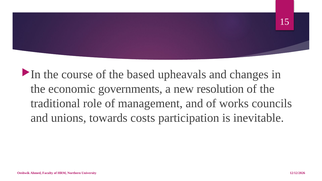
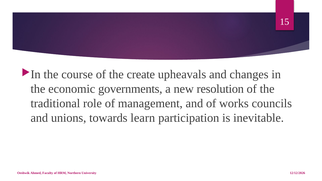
based: based -> create
costs: costs -> learn
